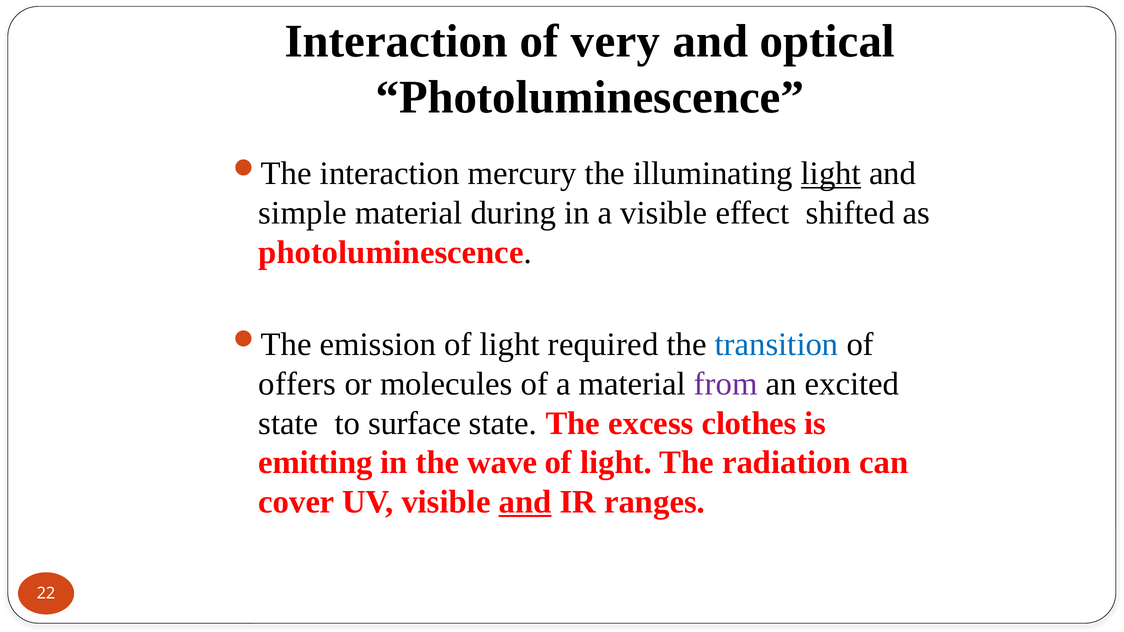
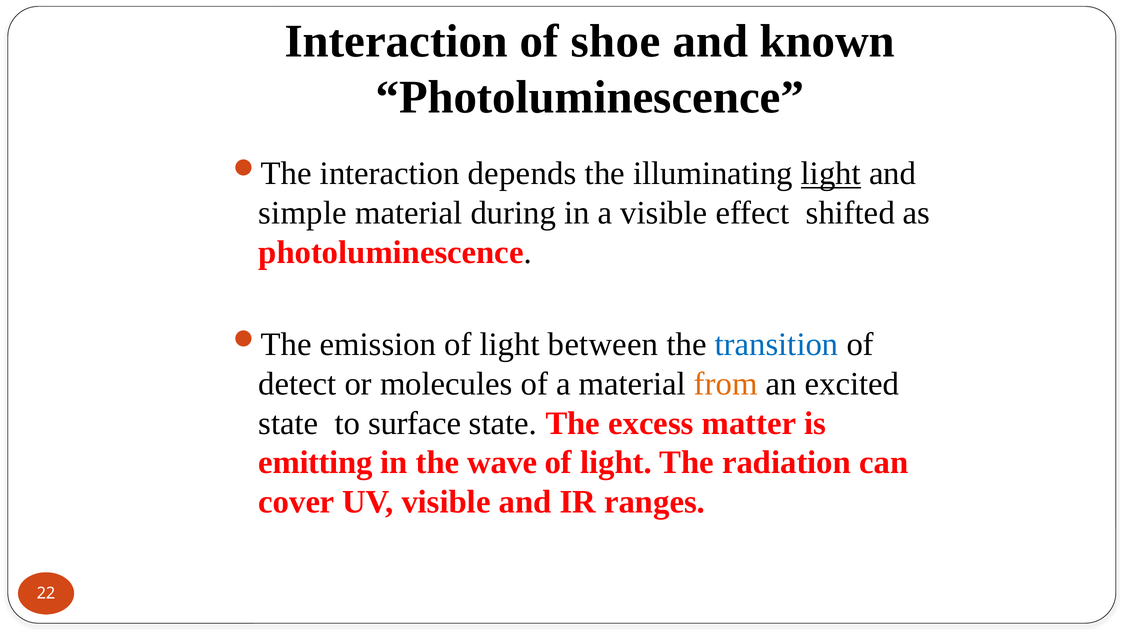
very: very -> shoe
optical: optical -> known
mercury: mercury -> depends
required: required -> between
offers: offers -> detect
from colour: purple -> orange
clothes: clothes -> matter
and at (525, 502) underline: present -> none
